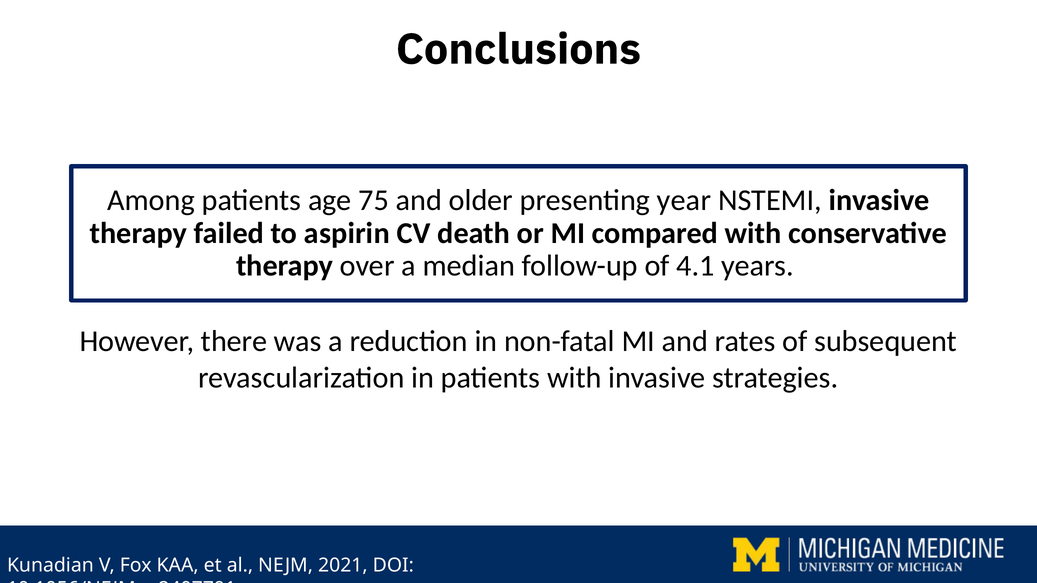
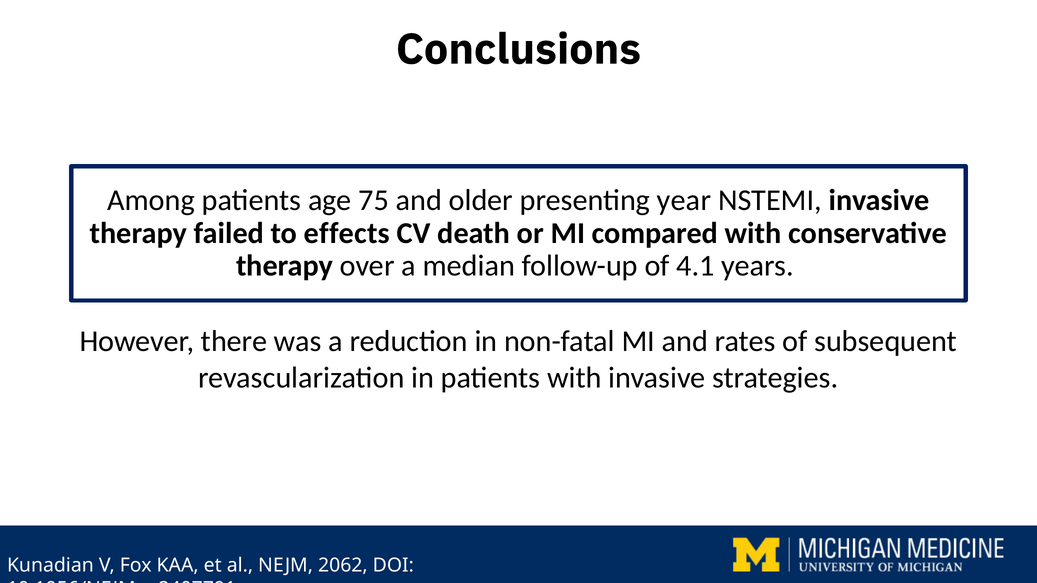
aspirin: aspirin -> effects
2021: 2021 -> 2062
